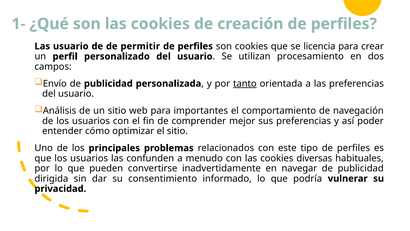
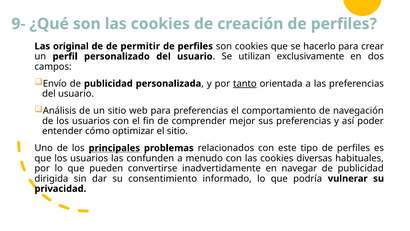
1-: 1- -> 9-
Las usuario: usuario -> original
licencia: licencia -> hacerlo
procesamiento: procesamiento -> exclusivamente
para importantes: importantes -> preferencias
principales underline: none -> present
